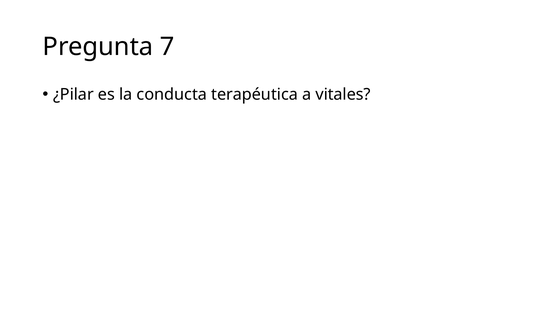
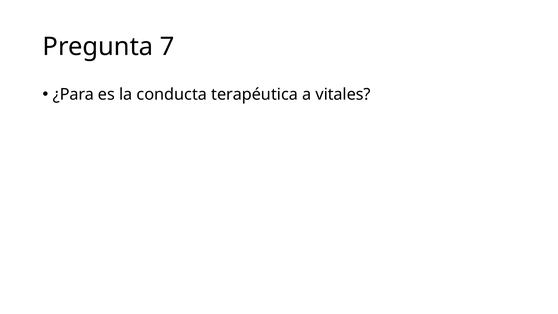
¿Pilar: ¿Pilar -> ¿Para
